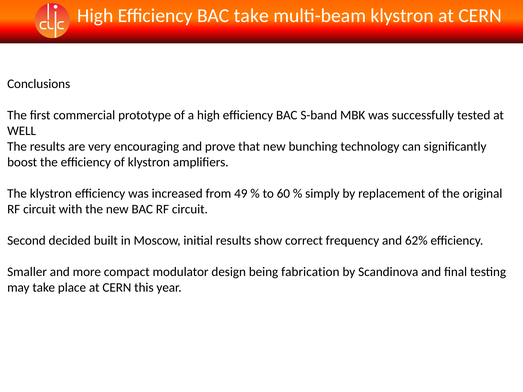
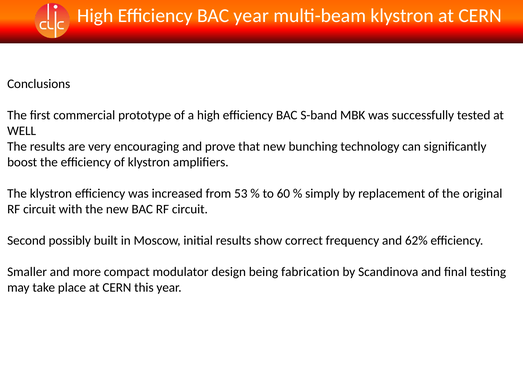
BAC take: take -> year
49: 49 -> 53
decided: decided -> possibly
